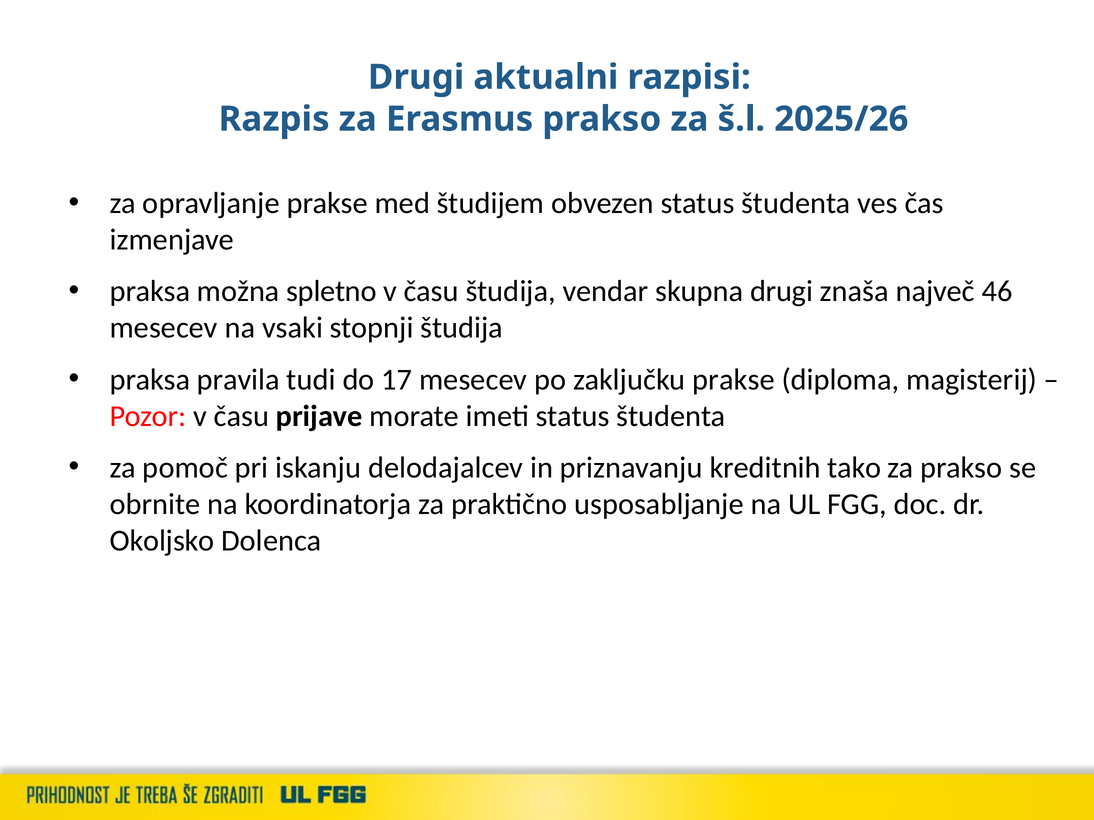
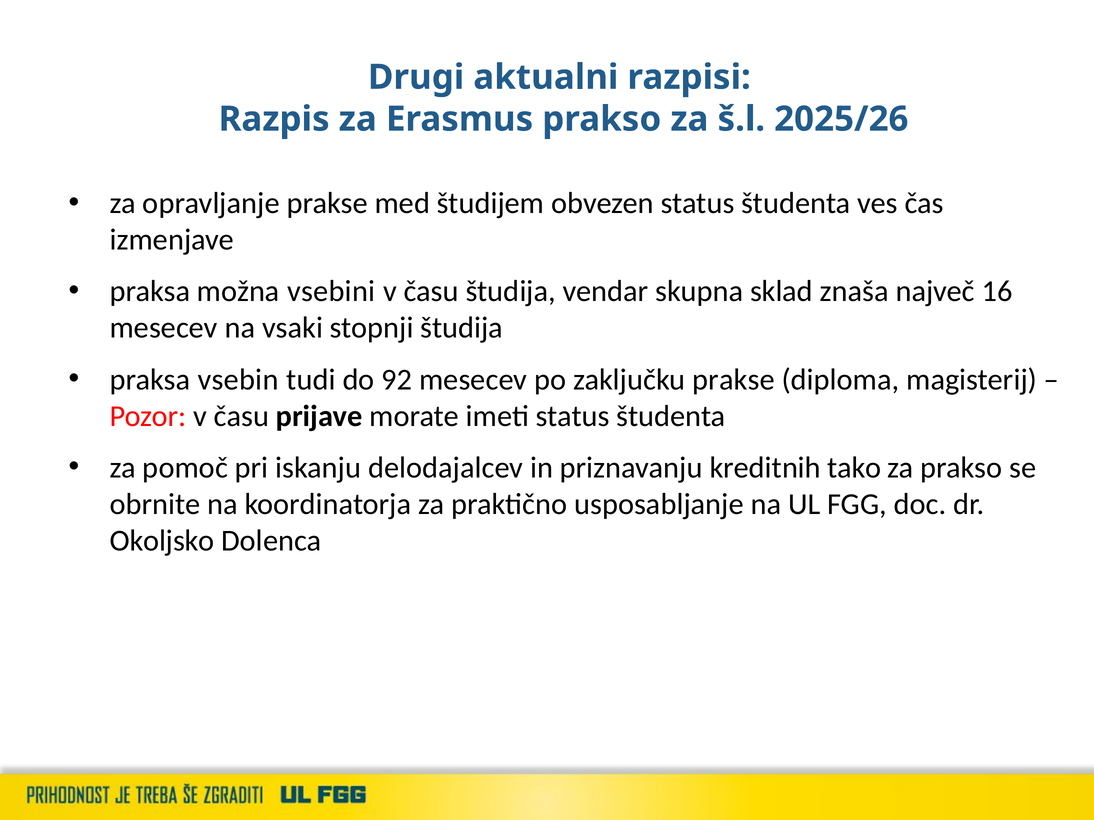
spletno: spletno -> vsebini
skupna drugi: drugi -> sklad
46: 46 -> 16
pravila: pravila -> vsebin
17: 17 -> 92
